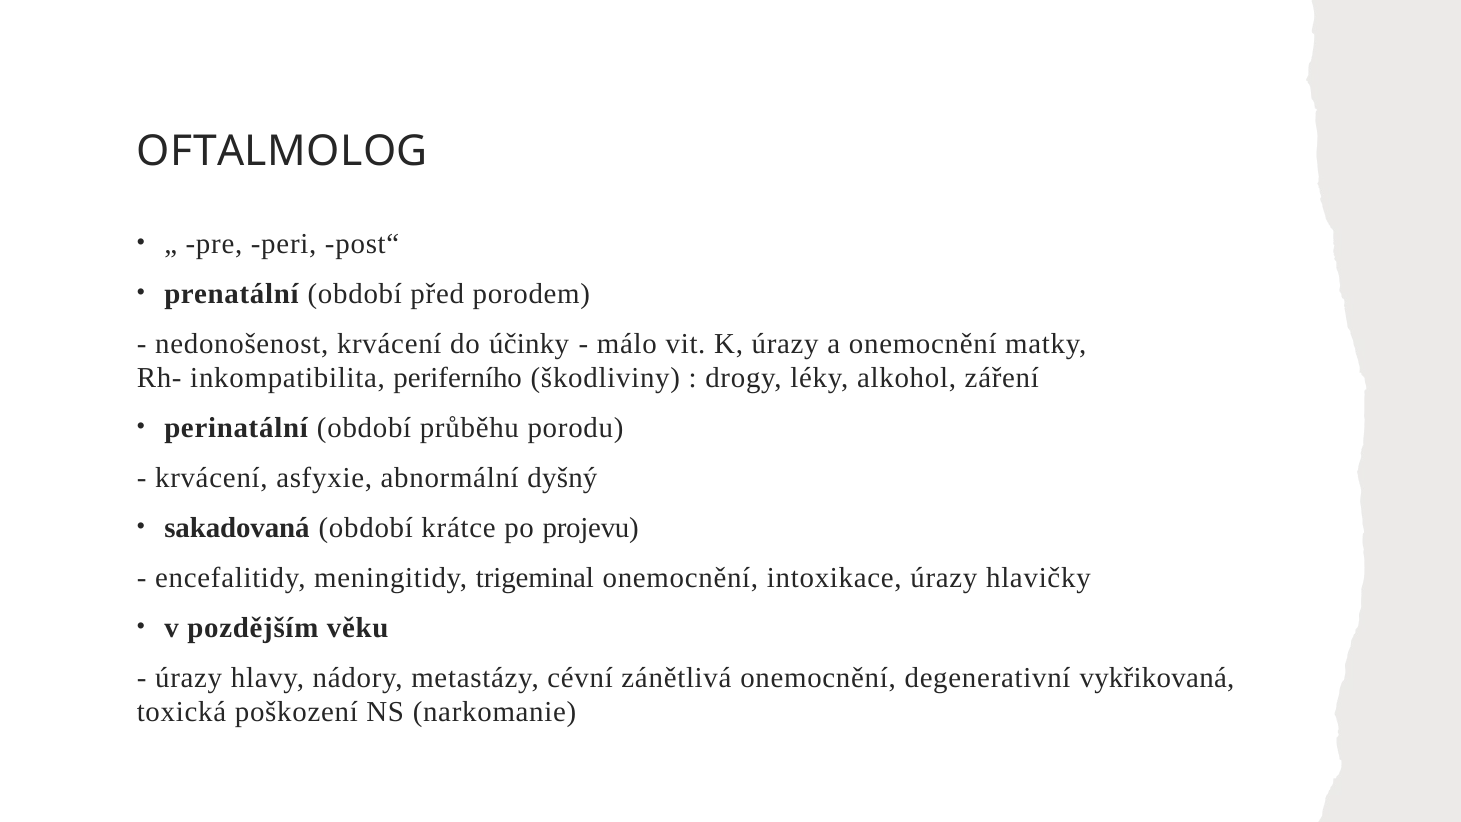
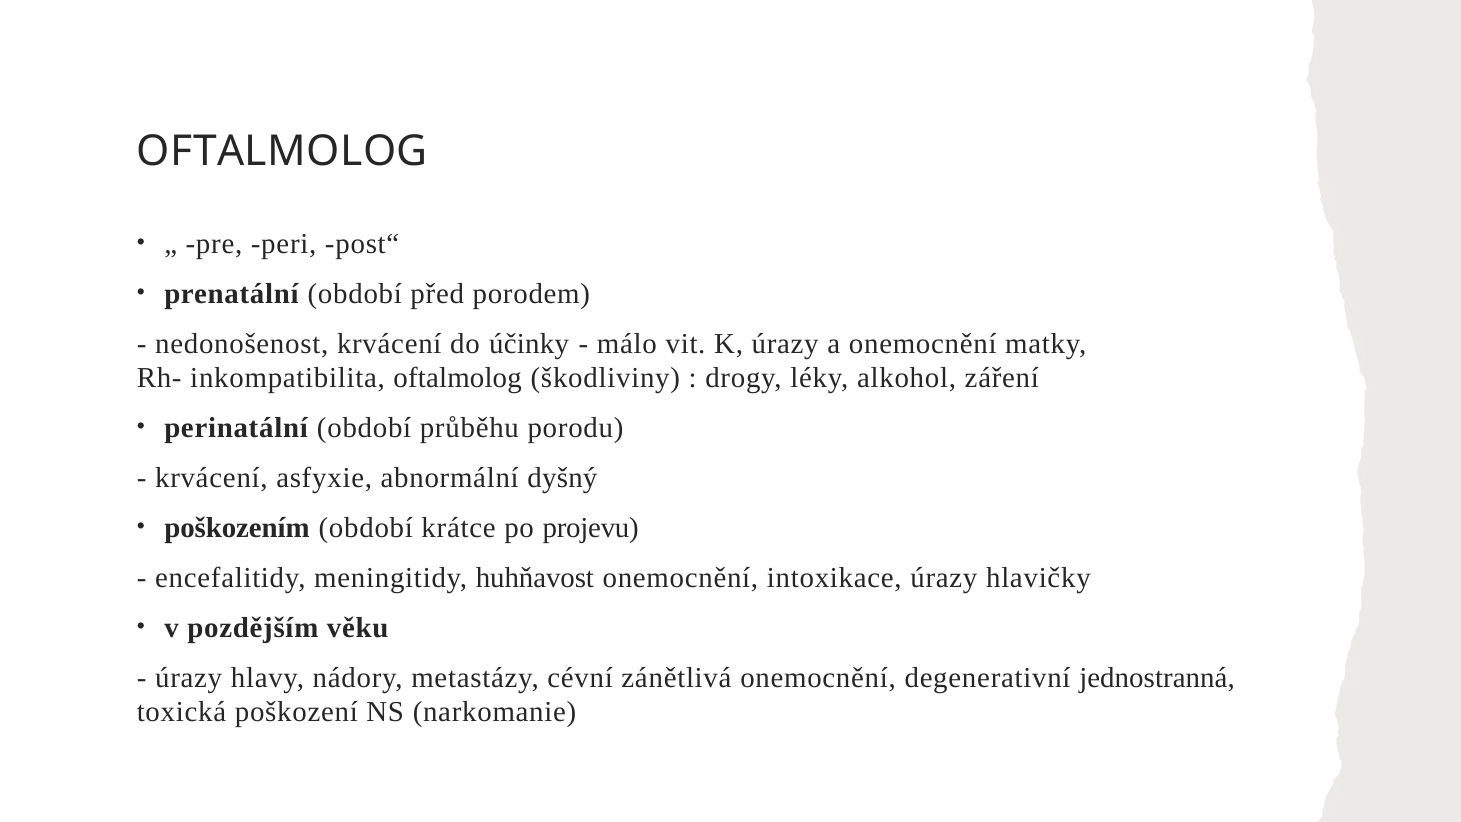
inkompatibilita periferního: periferního -> oftalmolog
sakadovaná: sakadovaná -> poškozením
trigeminal: trigeminal -> huhňavost
vykřikovaná: vykřikovaná -> jednostranná
